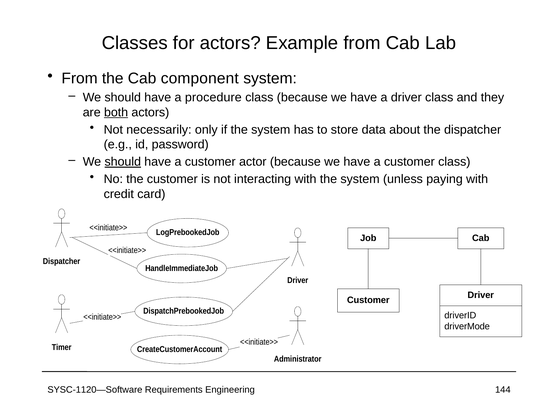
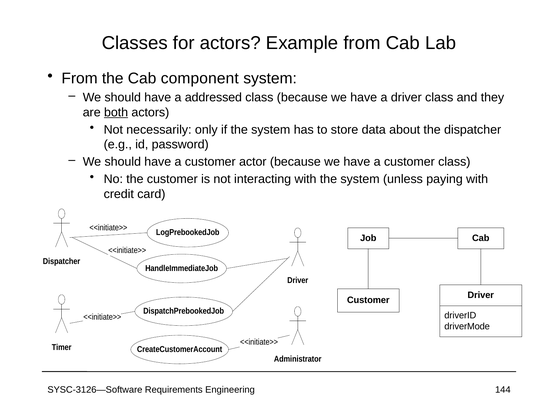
procedure: procedure -> addressed
should at (123, 162) underline: present -> none
SYSC-1120—Software: SYSC-1120—Software -> SYSC-3126—Software
